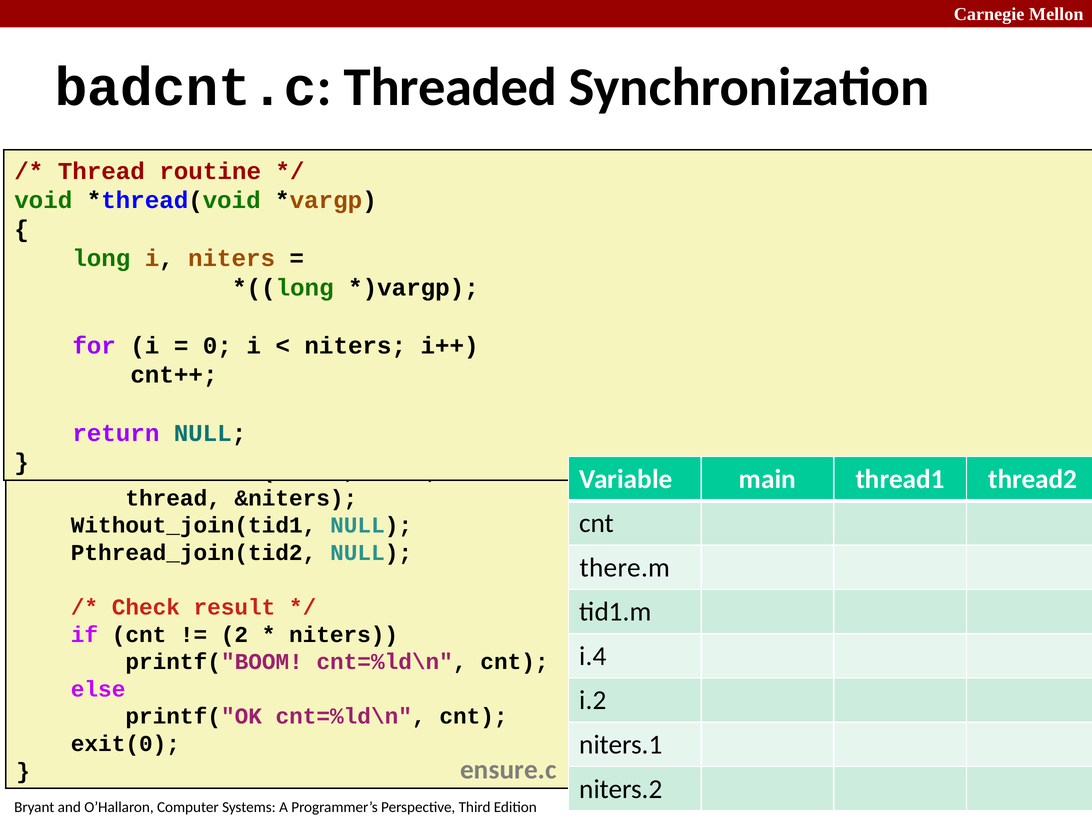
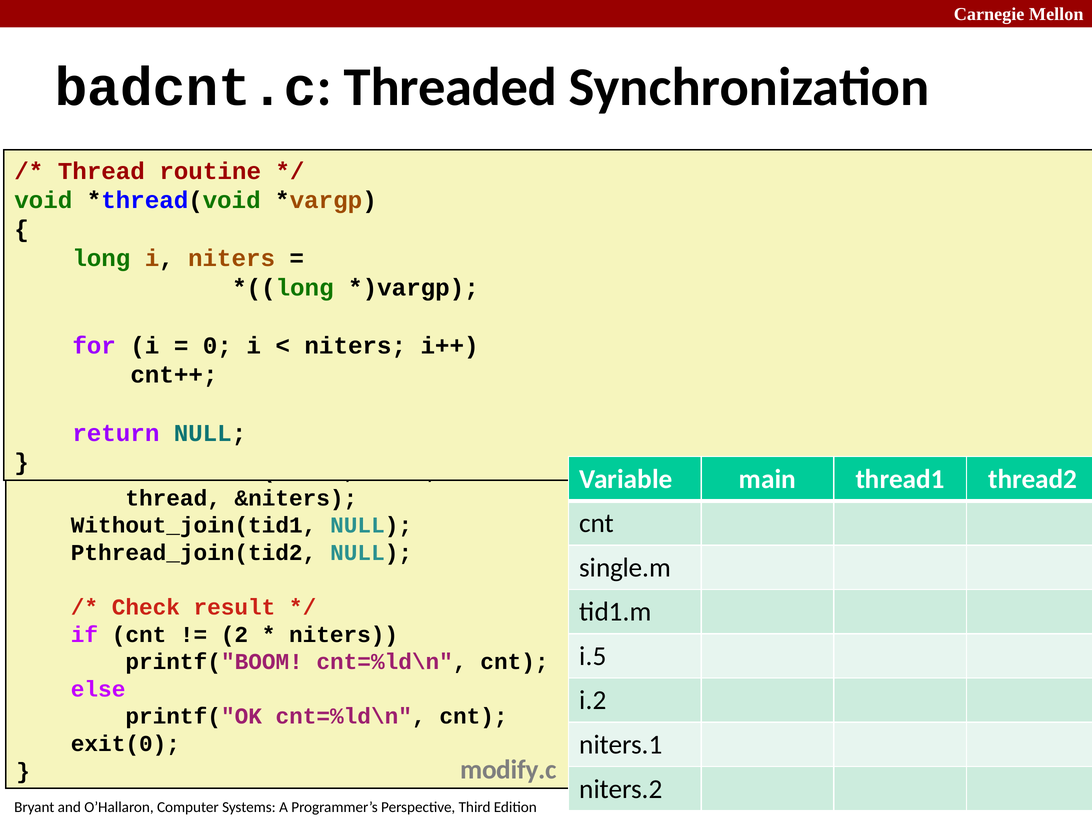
there.m: there.m -> single.m
i.4: i.4 -> i.5
ensure.c: ensure.c -> modify.c
